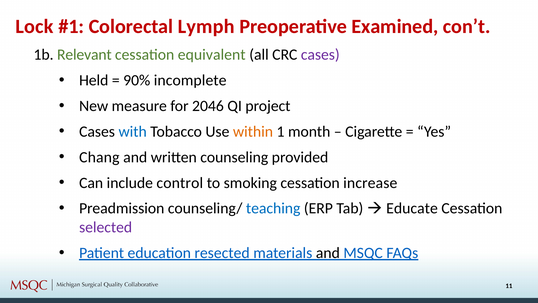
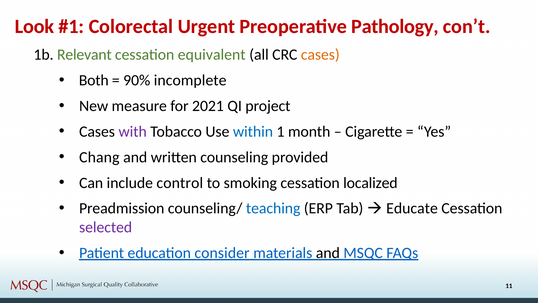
Lock: Lock -> Look
Lymph: Lymph -> Urgent
Examined: Examined -> Pathology
cases at (320, 55) colour: purple -> orange
Held: Held -> Both
2046: 2046 -> 2021
with colour: blue -> purple
within colour: orange -> blue
increase: increase -> localized
resected: resected -> consider
